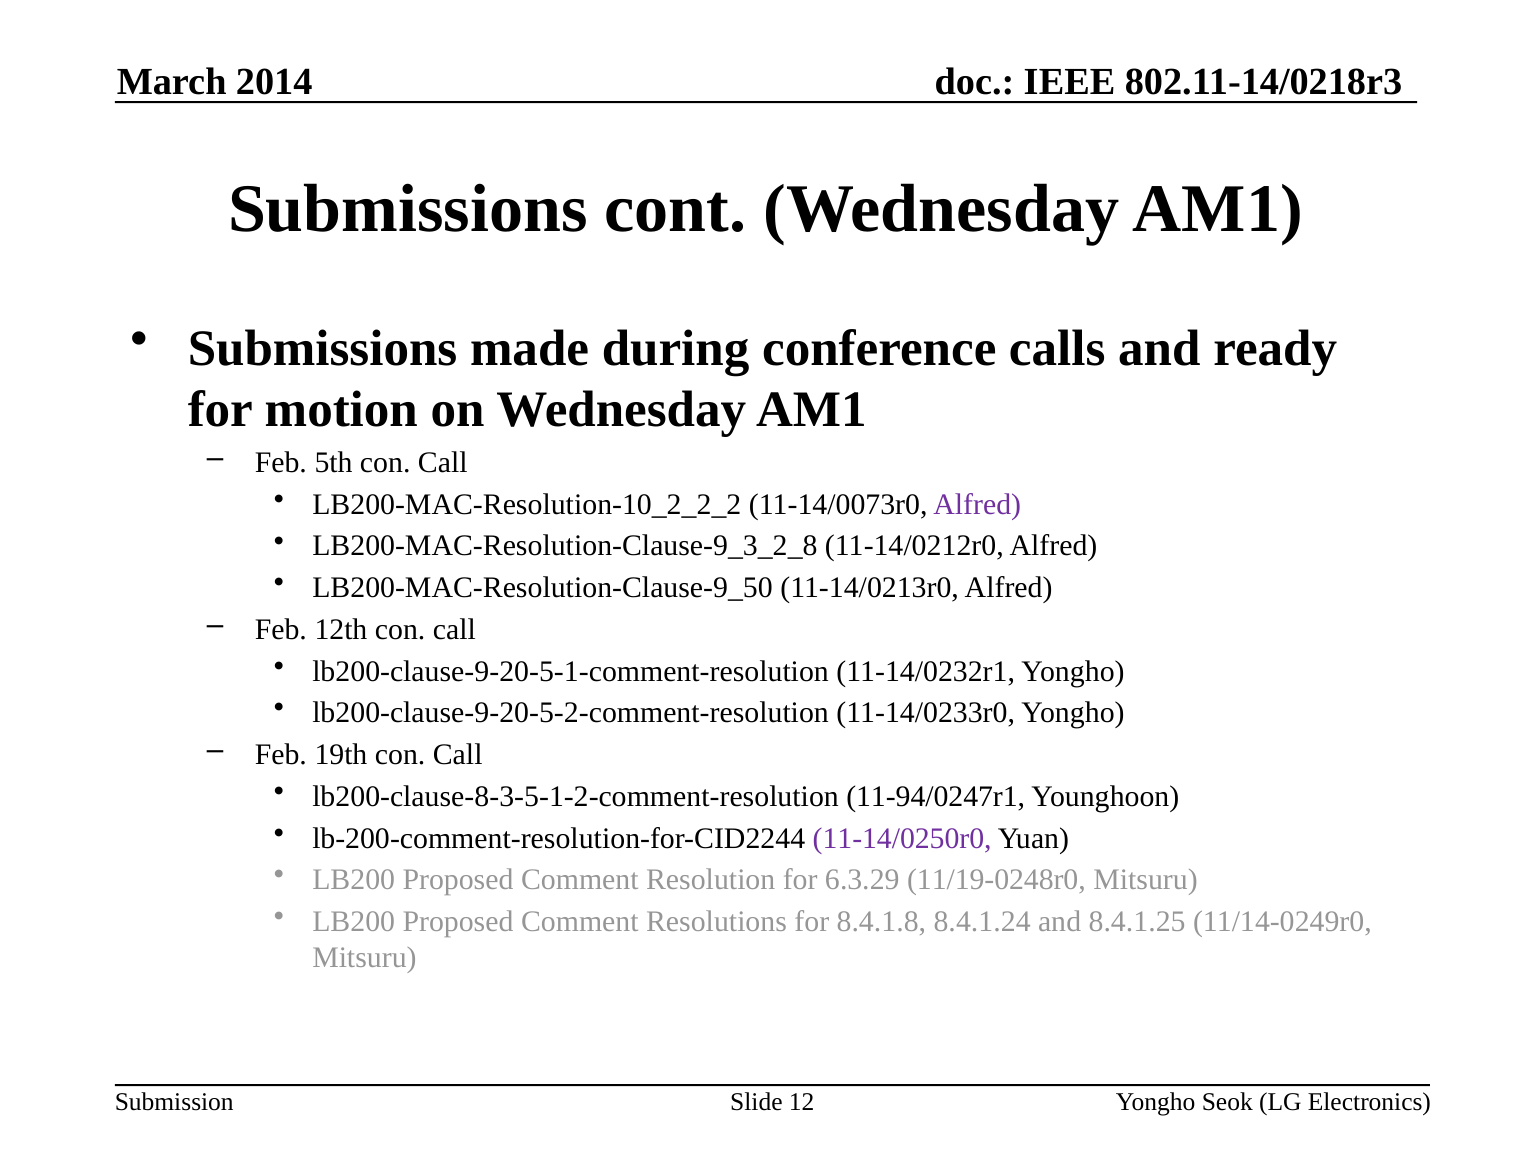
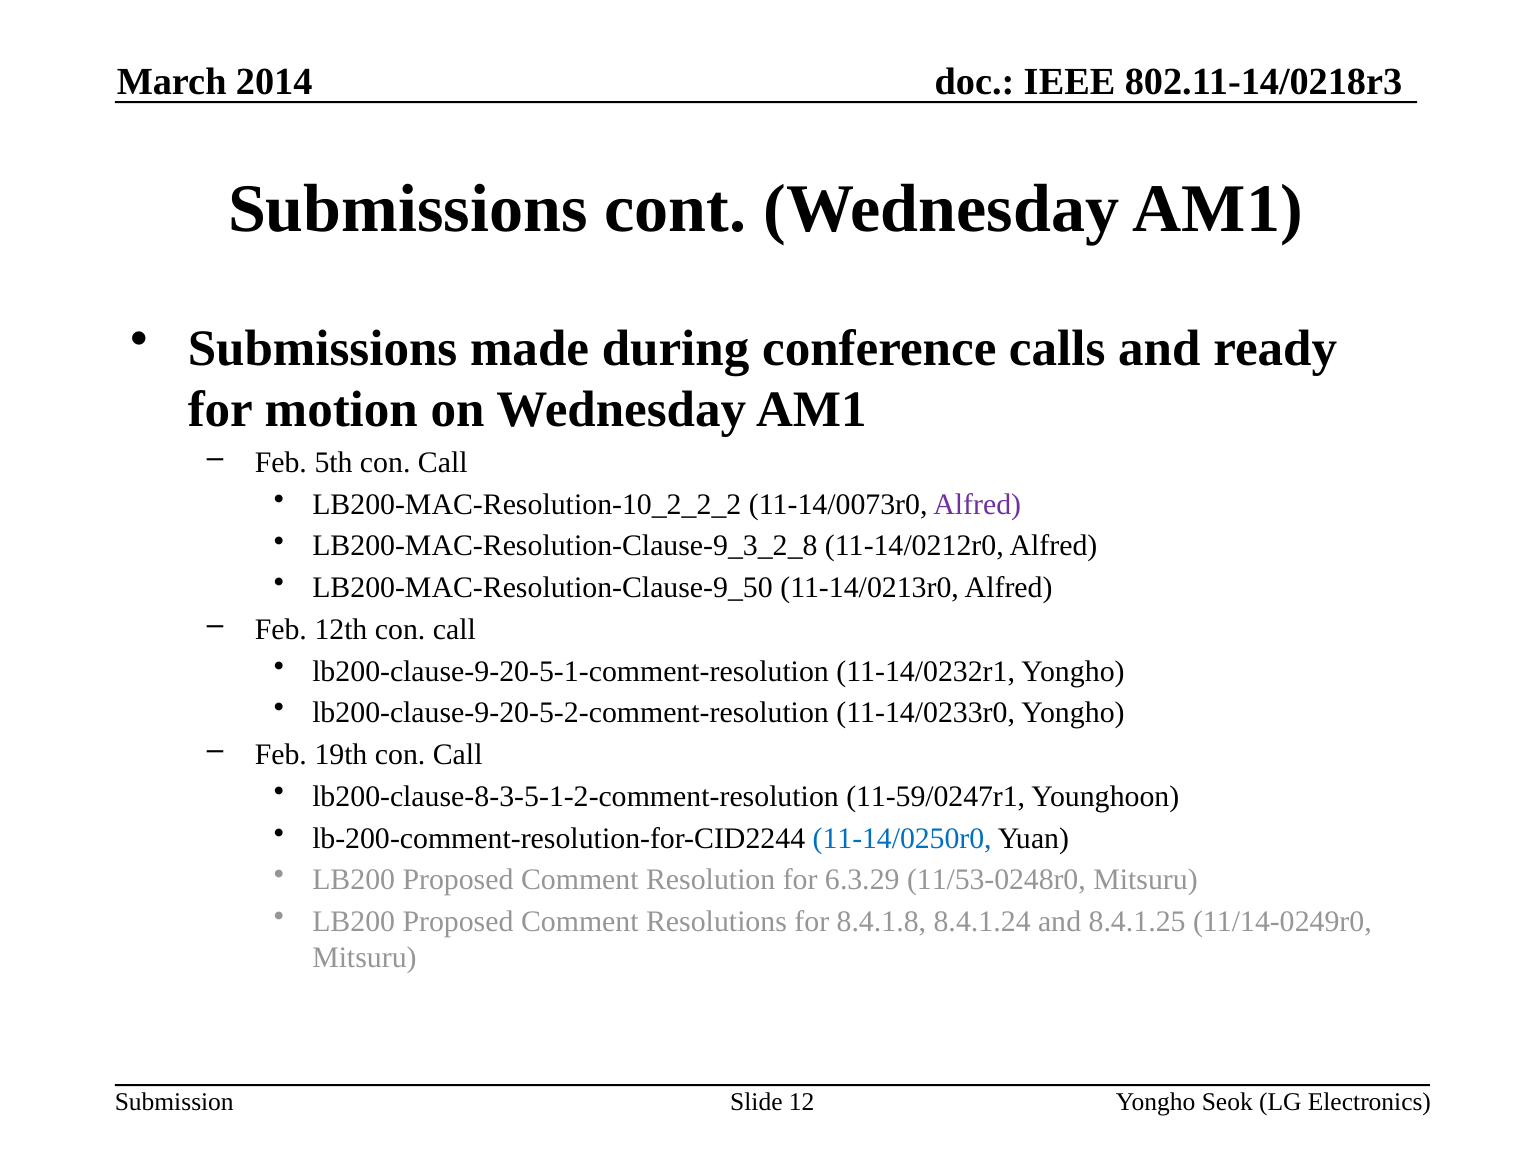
11-94/0247r1: 11-94/0247r1 -> 11-59/0247r1
11-14/0250r0 colour: purple -> blue
11/19-0248r0: 11/19-0248r0 -> 11/53-0248r0
